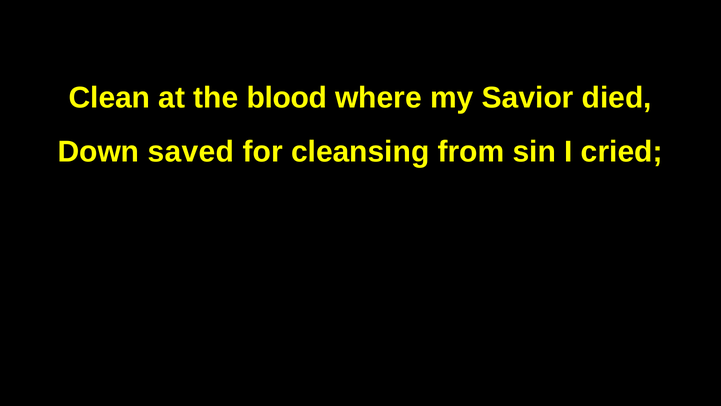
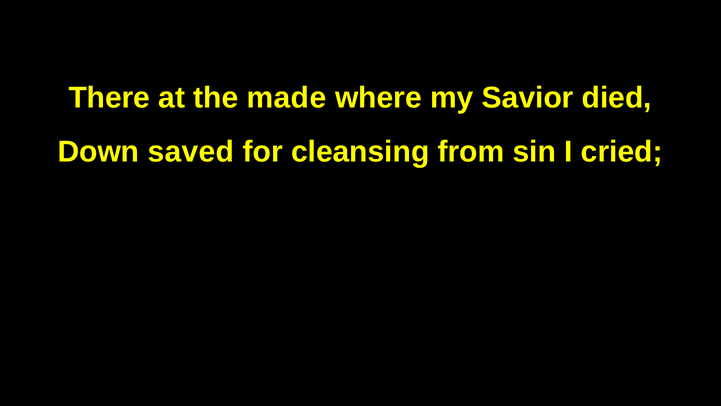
Clean: Clean -> There
blood: blood -> made
